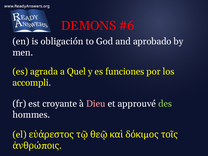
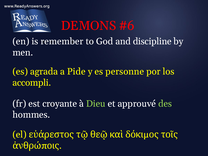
obligación: obligación -> remember
aprobado: aprobado -> discipline
Quel: Quel -> Pide
funciones: funciones -> personne
Dieu colour: pink -> light green
